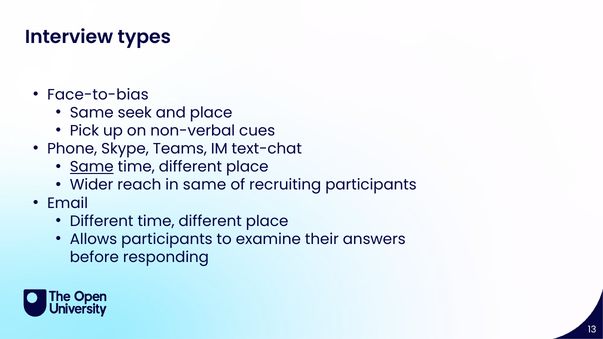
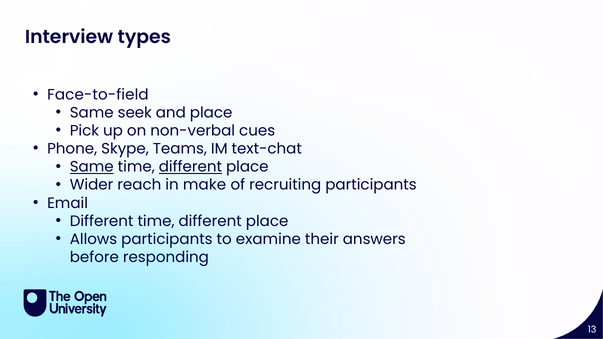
Face-to-bias: Face-to-bias -> Face-to-field
different at (190, 167) underline: none -> present
in same: same -> make
